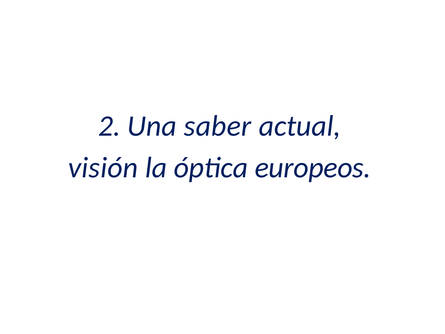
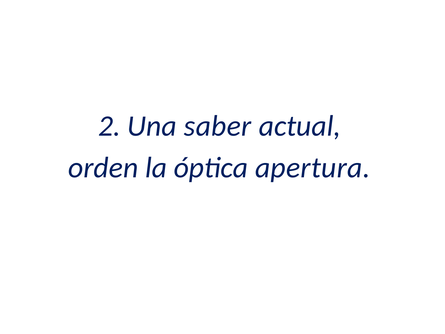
visión: visión -> orden
europeos: europeos -> apertura
